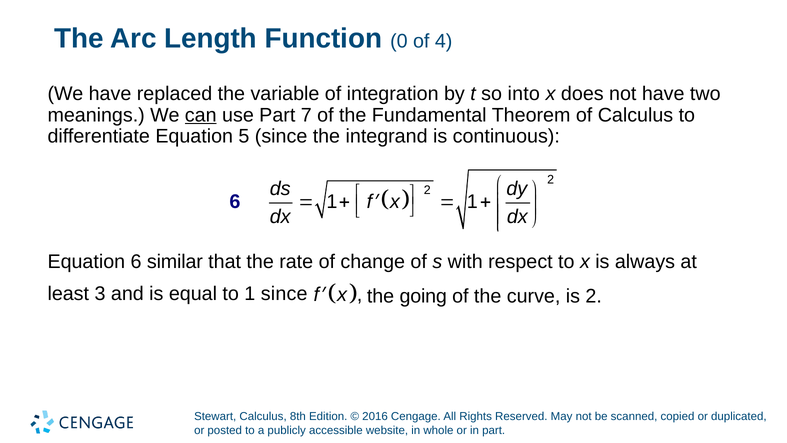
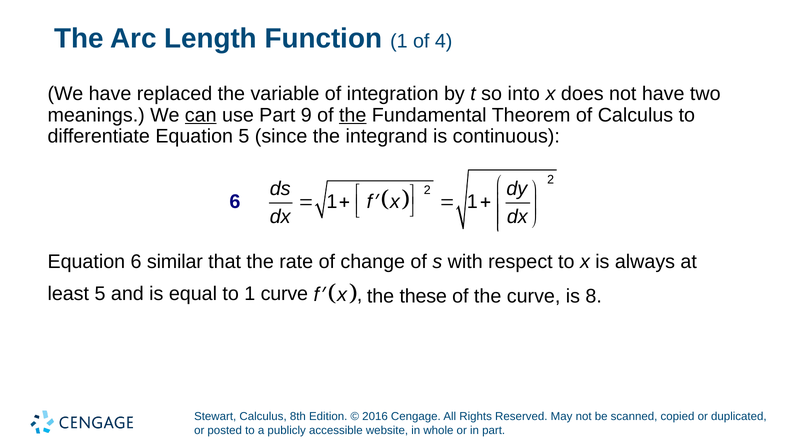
Function 0: 0 -> 1
7: 7 -> 9
the at (353, 115) underline: none -> present
least 3: 3 -> 5
1 since: since -> curve
going: going -> these
is 2: 2 -> 8
